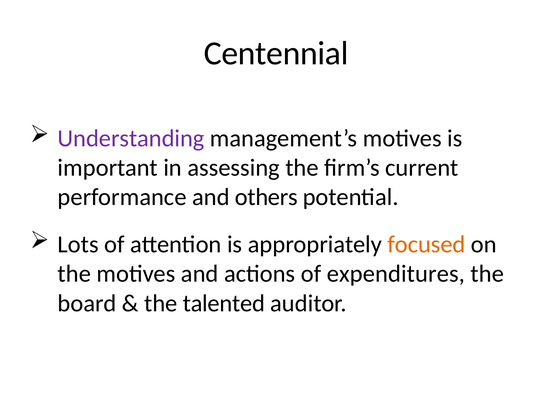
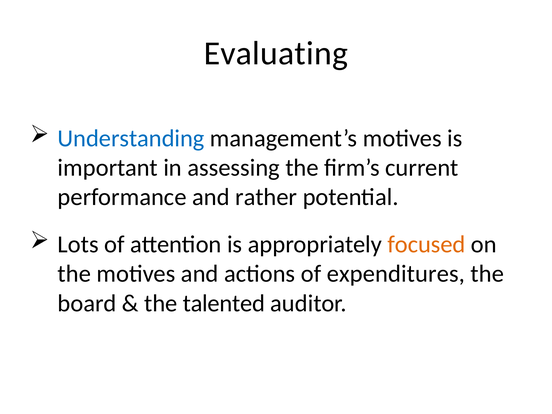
Centennial: Centennial -> Evaluating
Understanding colour: purple -> blue
others: others -> rather
